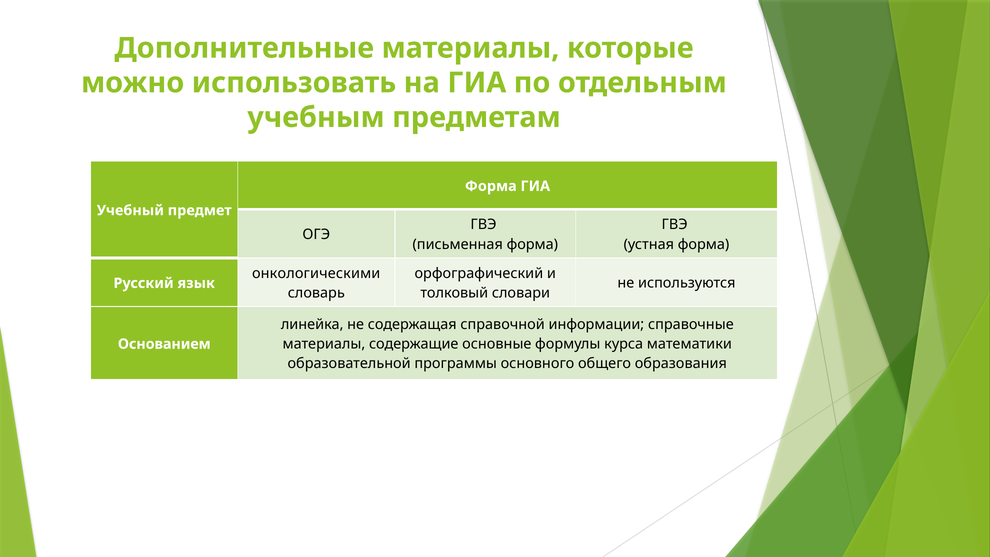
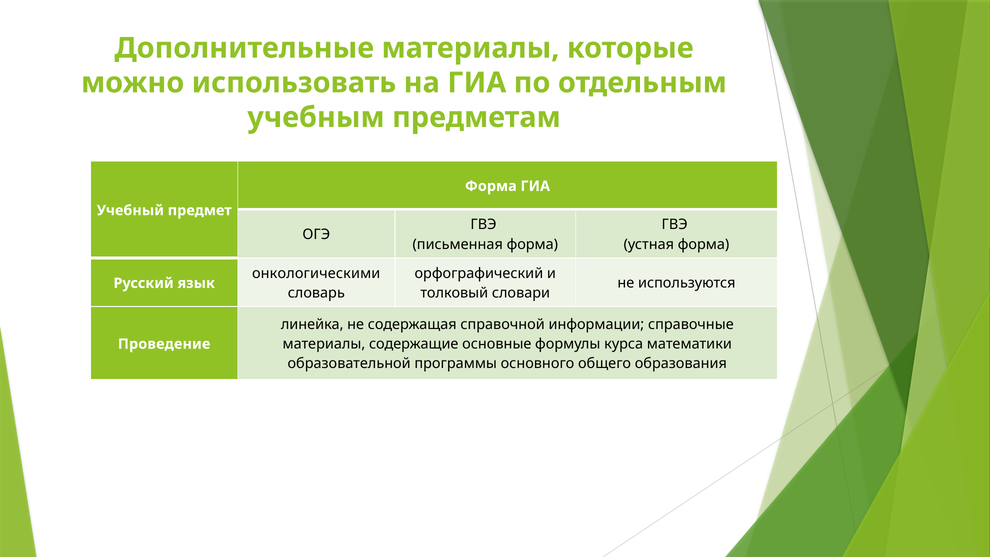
Основанием: Основанием -> Проведение
